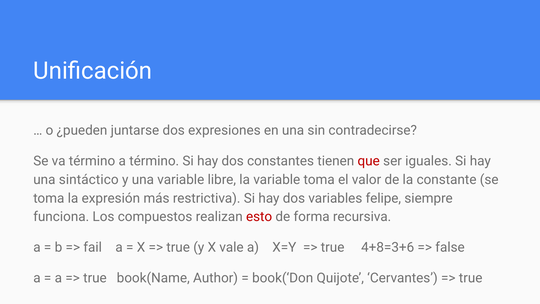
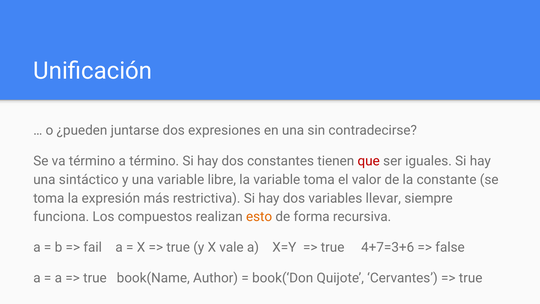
felipe: felipe -> llevar
esto colour: red -> orange
4+8=3+6: 4+8=3+6 -> 4+7=3+6
